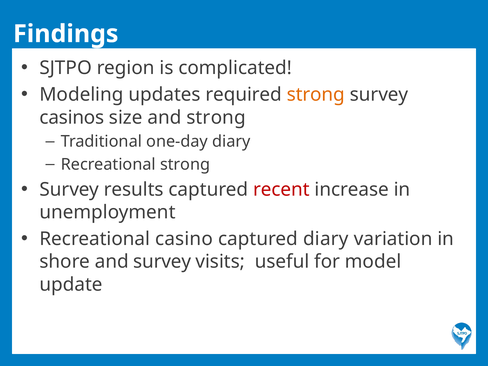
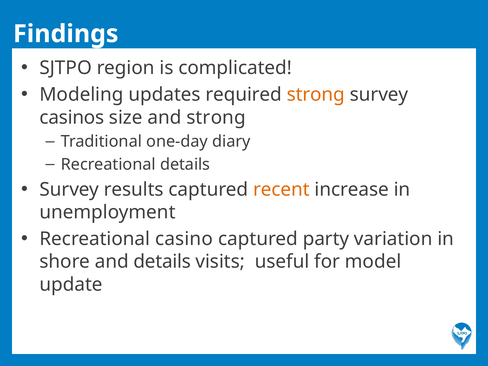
Recreational strong: strong -> details
recent colour: red -> orange
captured diary: diary -> party
and survey: survey -> details
